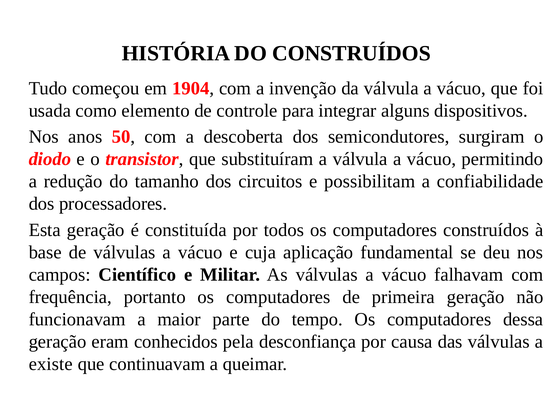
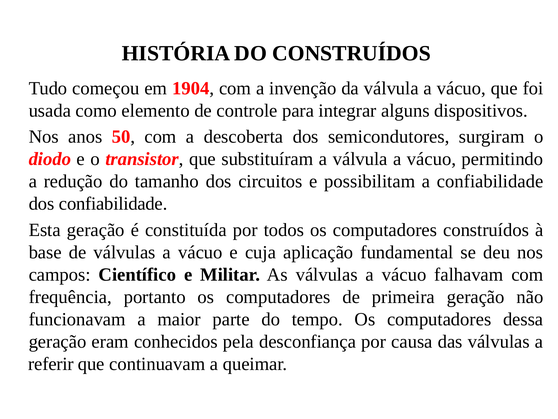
dos processadores: processadores -> confiabilidade
existe: existe -> referir
